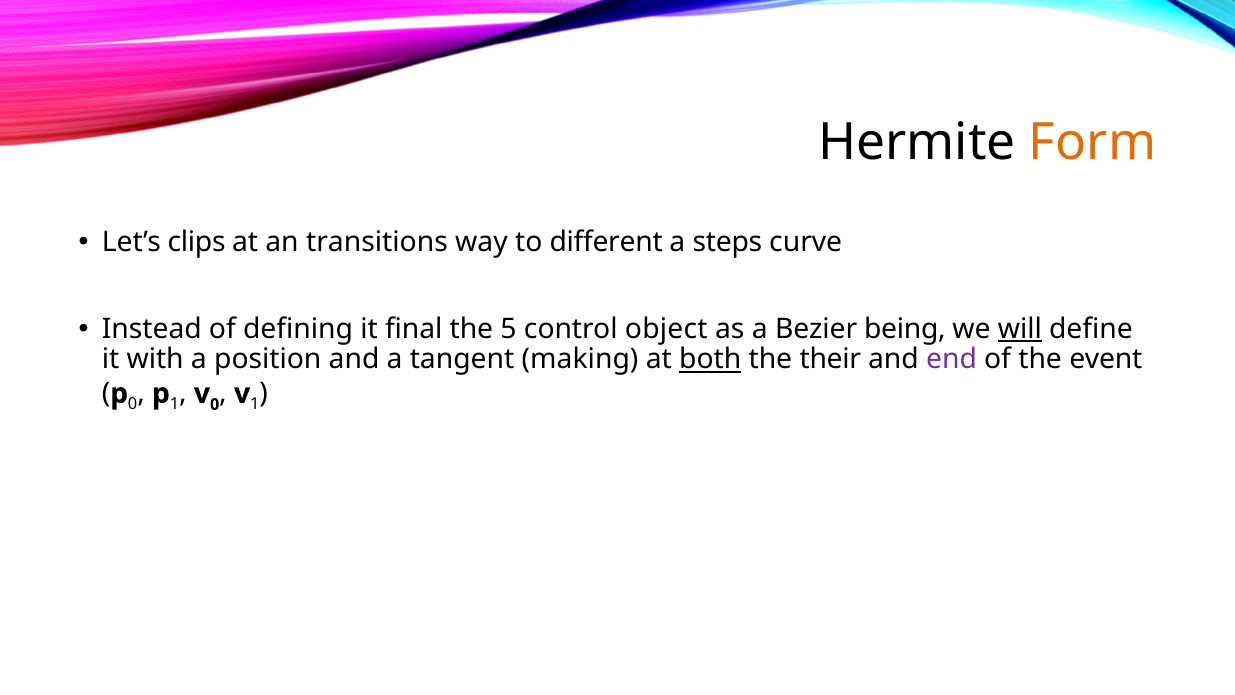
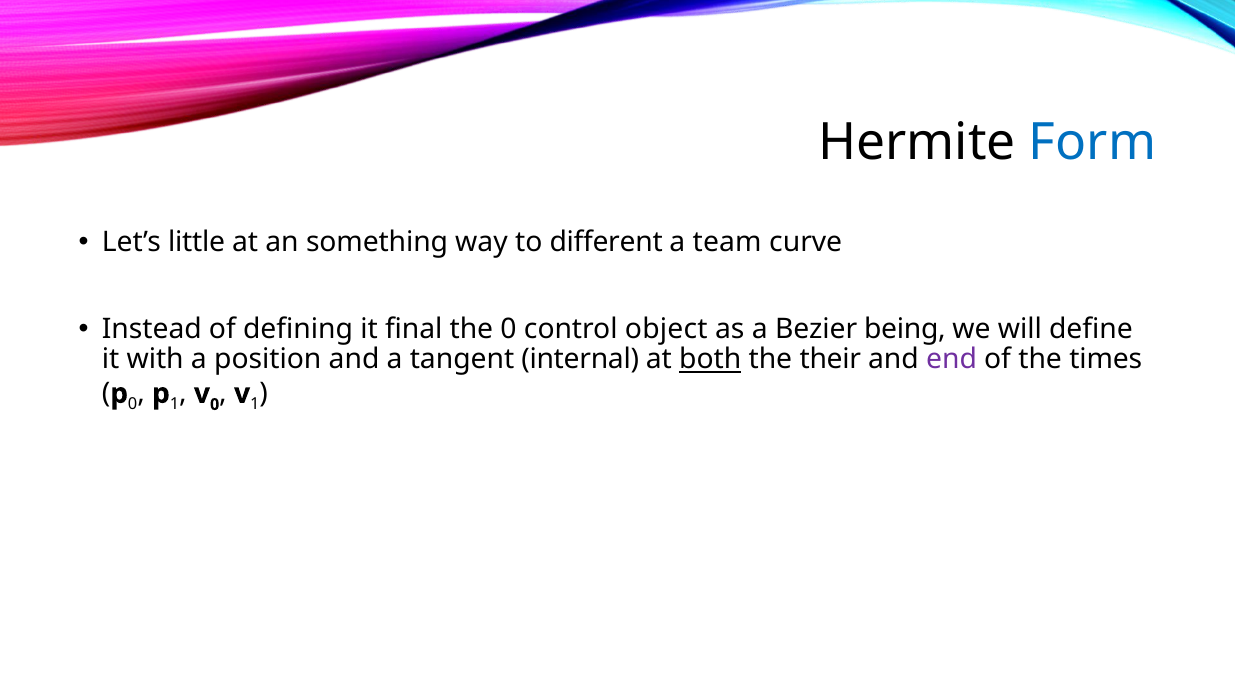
Form colour: orange -> blue
clips: clips -> little
transitions: transitions -> something
steps: steps -> team
the 5: 5 -> 0
will underline: present -> none
making: making -> internal
event: event -> times
